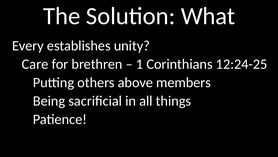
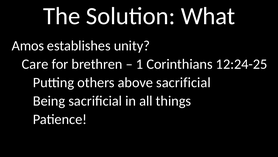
Every: Every -> Amos
above members: members -> sacrificial
